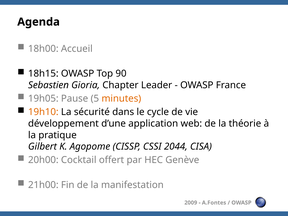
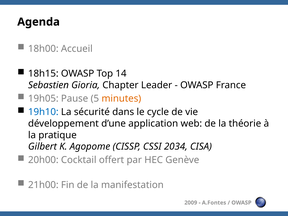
90: 90 -> 14
19h10 colour: orange -> blue
2044: 2044 -> 2034
